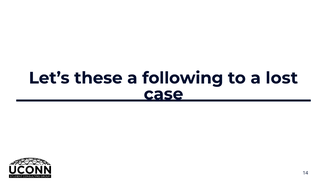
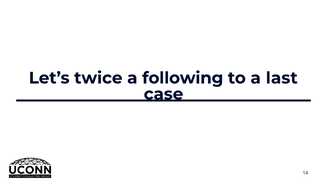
these: these -> twice
lost: lost -> last
